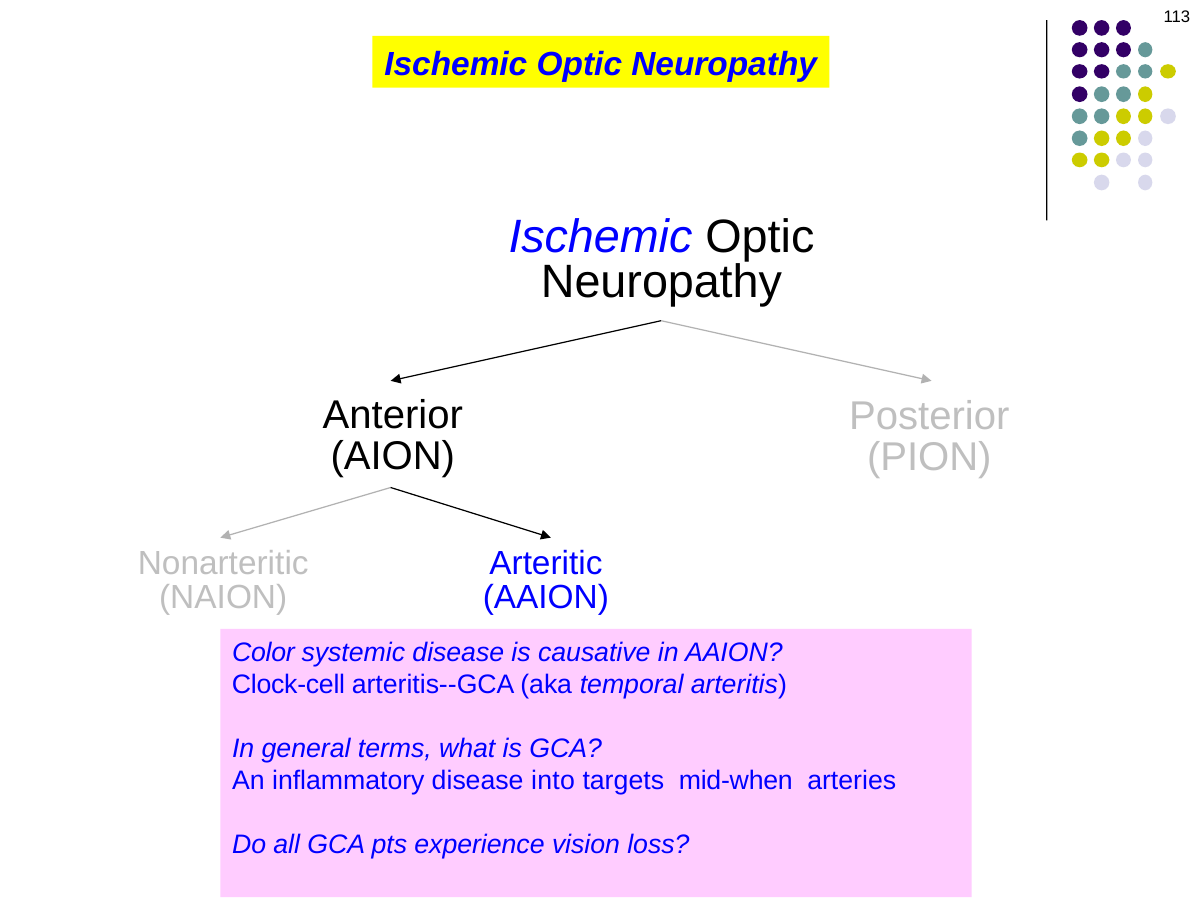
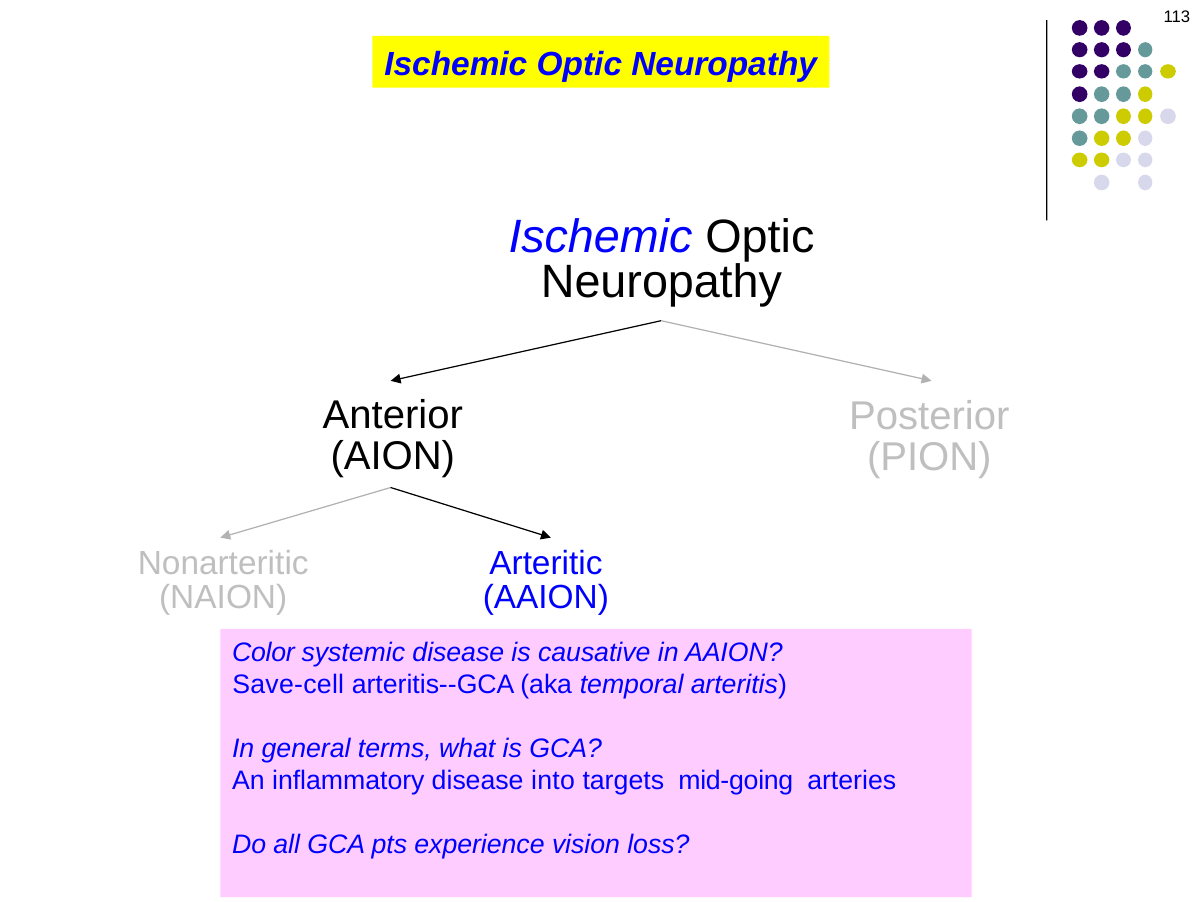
Clock-cell: Clock-cell -> Save-cell
mid-when: mid-when -> mid-going
